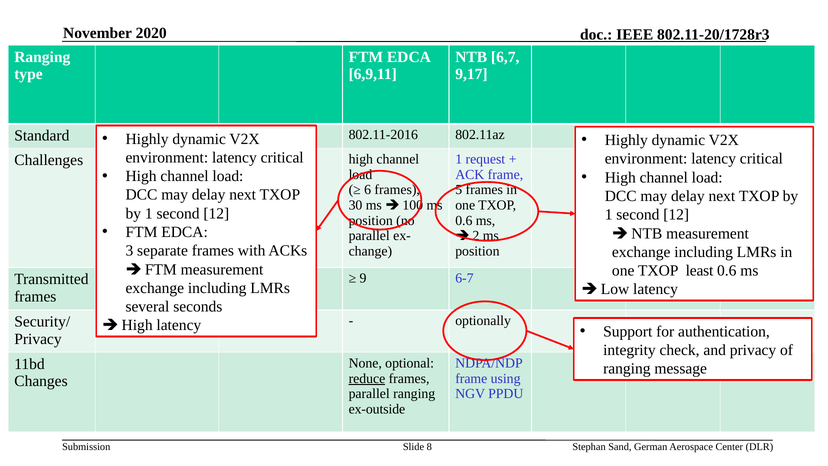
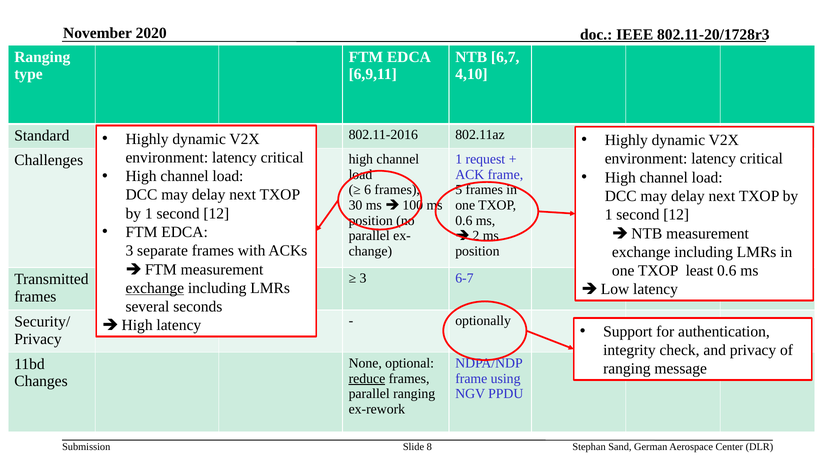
9,17: 9,17 -> 4,10
9 at (363, 278): 9 -> 3
exchange at (155, 288) underline: none -> present
ex-outside: ex-outside -> ex-rework
